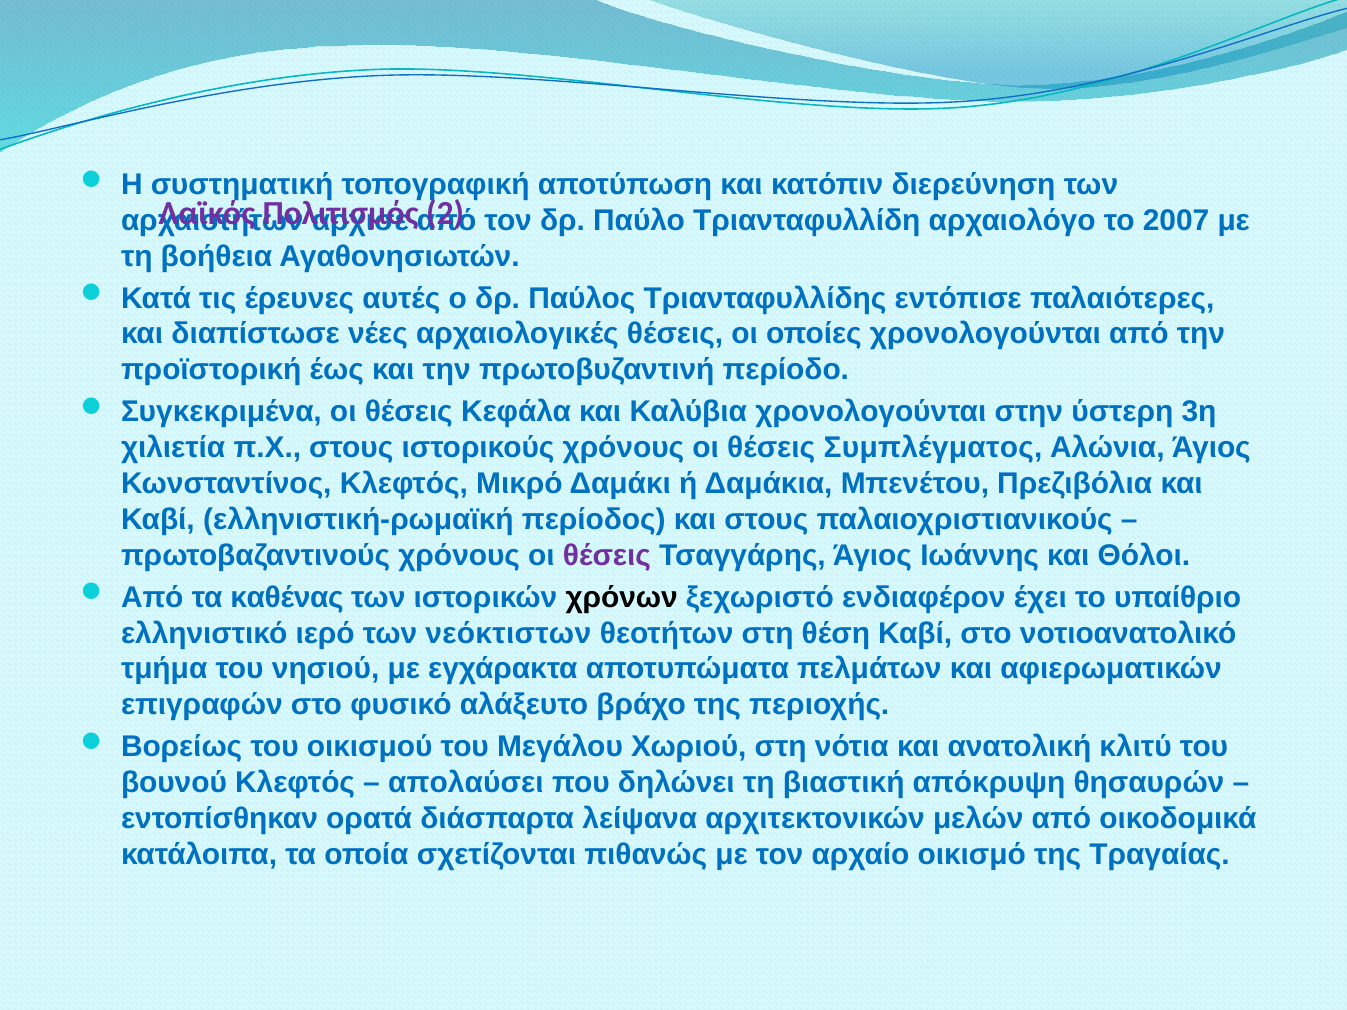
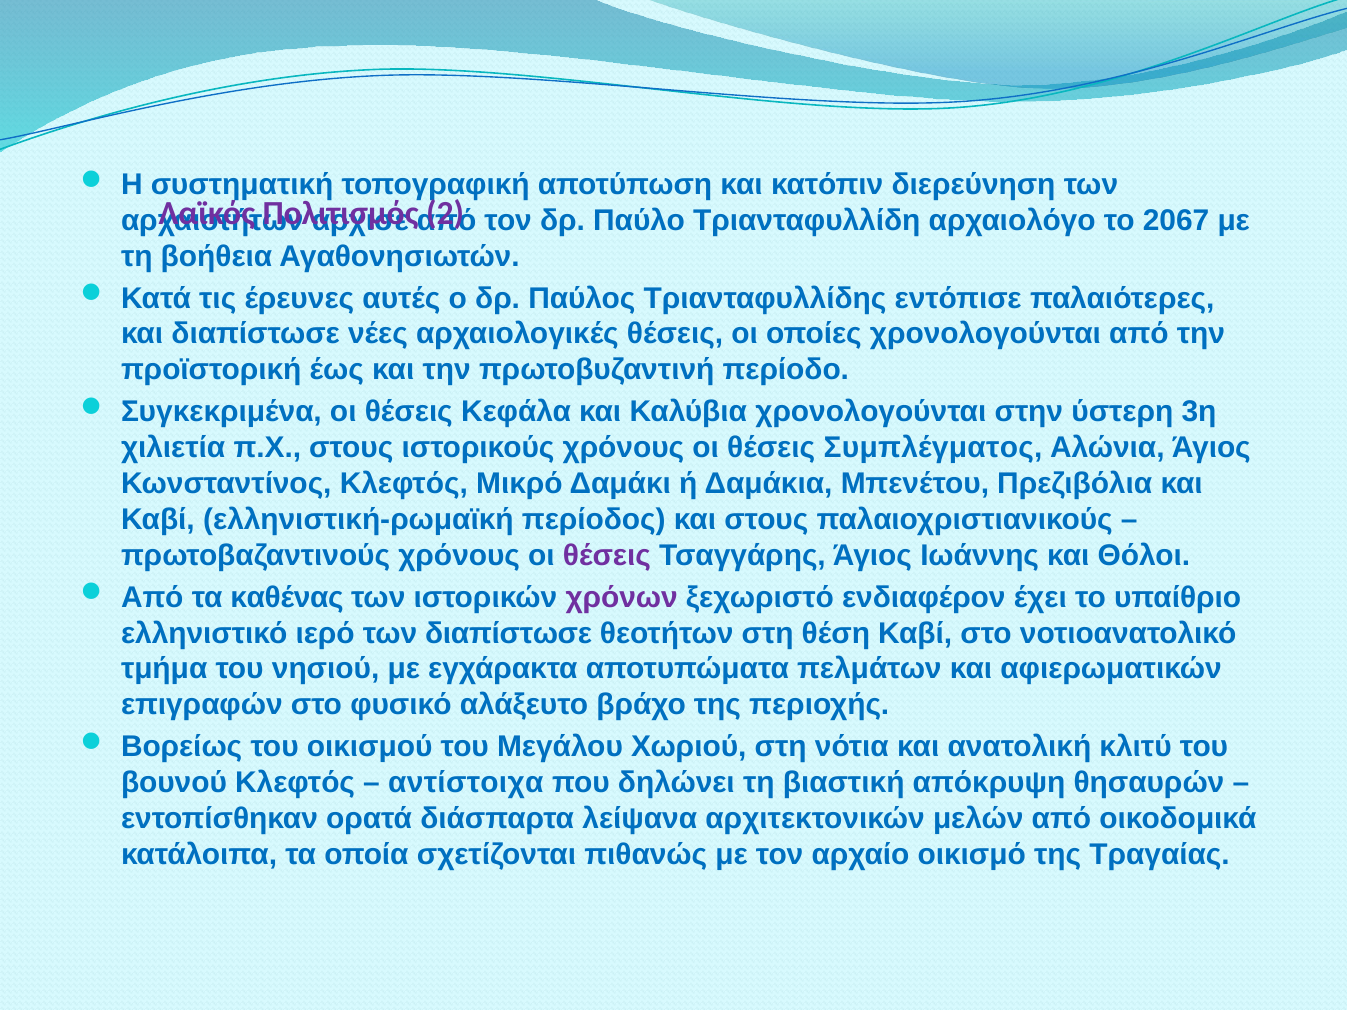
2007: 2007 -> 2067
χρόνων colour: black -> purple
των νεόκτιστων: νεόκτιστων -> διαπίστωσε
απολαύσει: απολαύσει -> αντίστοιχα
